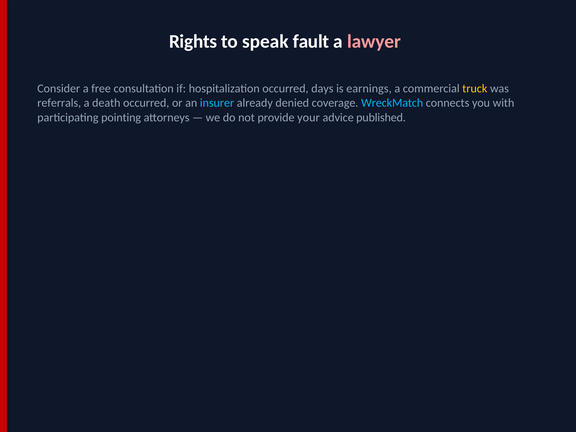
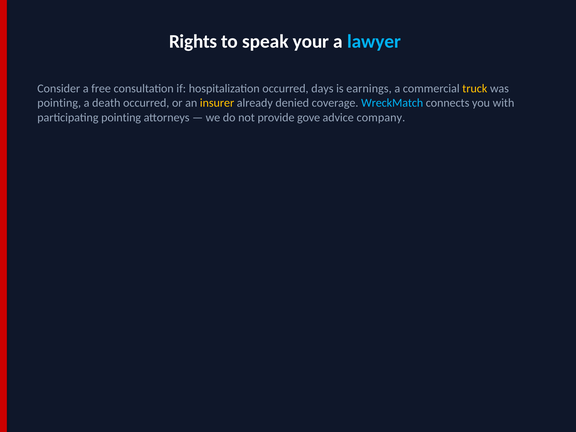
fault: fault -> your
lawyer colour: pink -> light blue
referrals at (59, 103): referrals -> pointing
insurer colour: light blue -> yellow
your: your -> gove
published: published -> company
